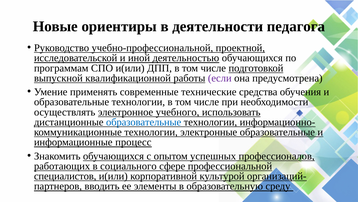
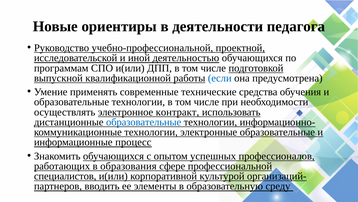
если colour: purple -> blue
учебного: учебного -> контракт
социального: социального -> образования
